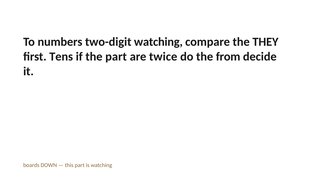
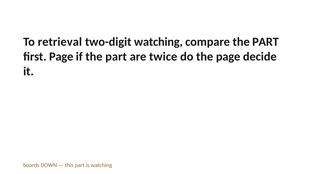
numbers: numbers -> retrieval
compare the THEY: THEY -> PART
first Tens: Tens -> Page
the from: from -> page
